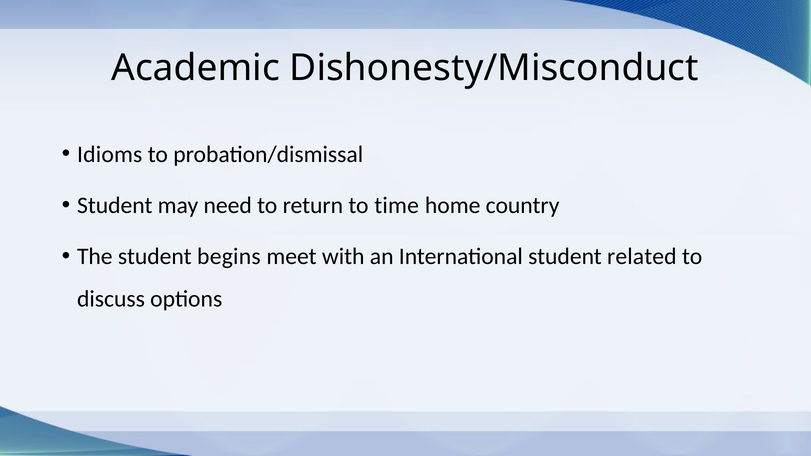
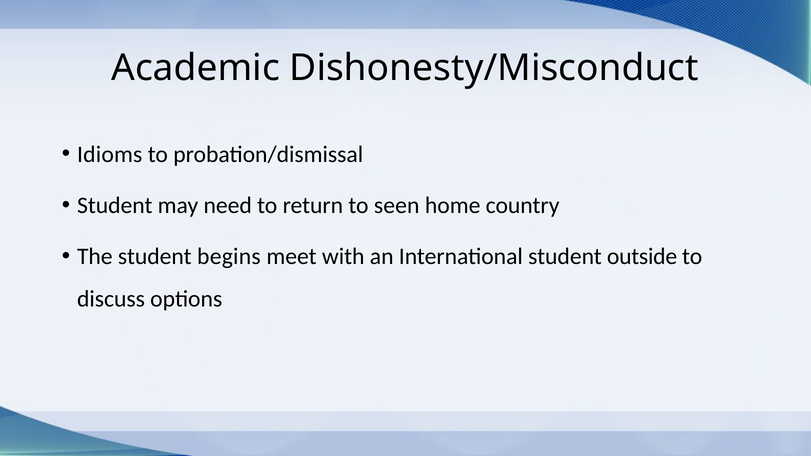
time: time -> seen
related: related -> outside
